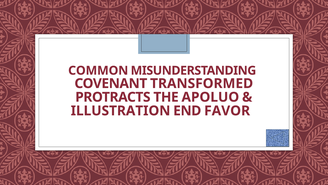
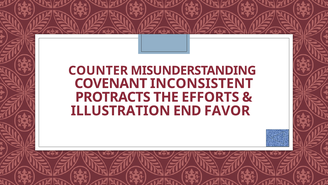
COMMON: COMMON -> COUNTER
TRANSFORMED: TRANSFORMED -> INCONSISTENT
APOLUO: APOLUO -> EFFORTS
